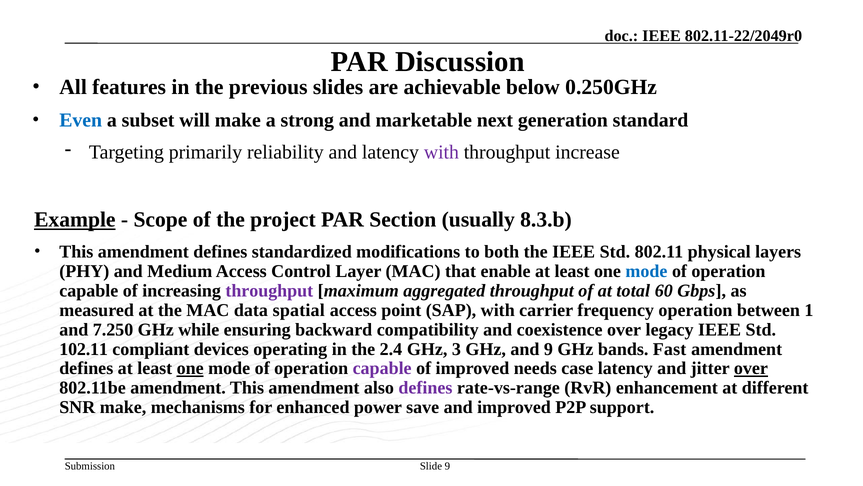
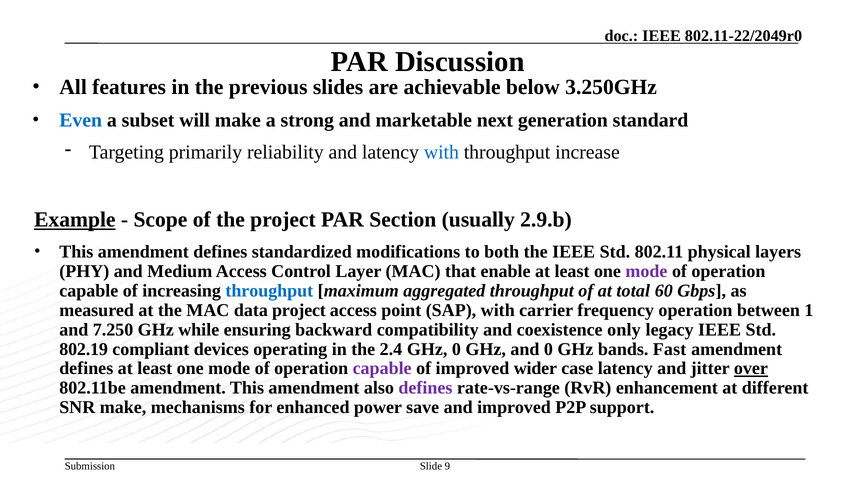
0.250GHz: 0.250GHz -> 3.250GHz
with at (441, 152) colour: purple -> blue
8.3.b: 8.3.b -> 2.9.b
mode at (646, 271) colour: blue -> purple
throughput at (269, 290) colour: purple -> blue
data spatial: spatial -> project
coexistence over: over -> only
102.11: 102.11 -> 802.19
GHz 3: 3 -> 0
and 9: 9 -> 0
one at (190, 368) underline: present -> none
needs: needs -> wider
